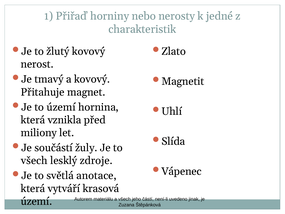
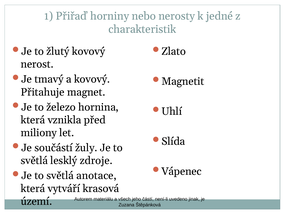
to území: území -> železo
všech at (34, 160): všech -> světlá
